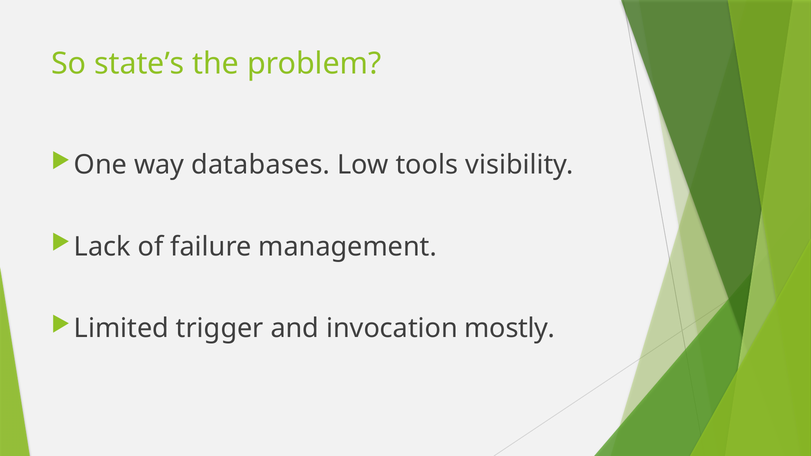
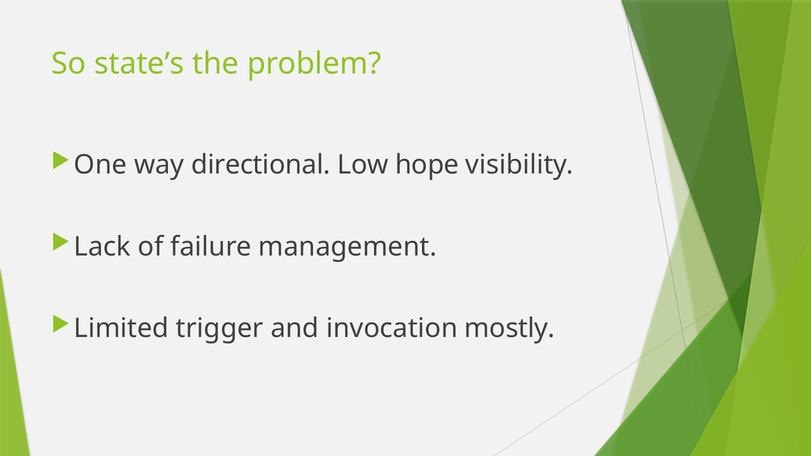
databases: databases -> directional
tools: tools -> hope
